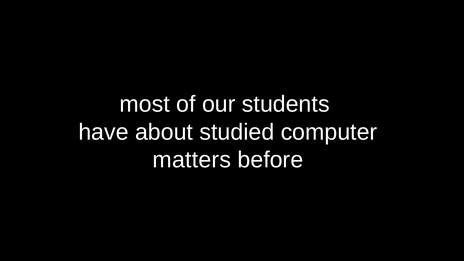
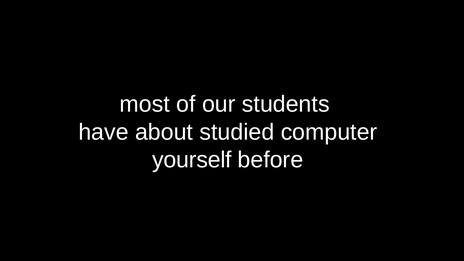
matters: matters -> yourself
